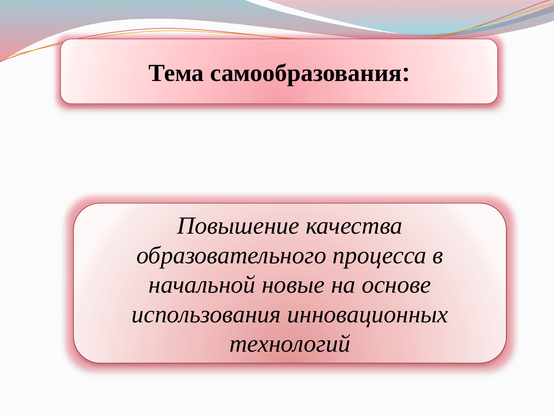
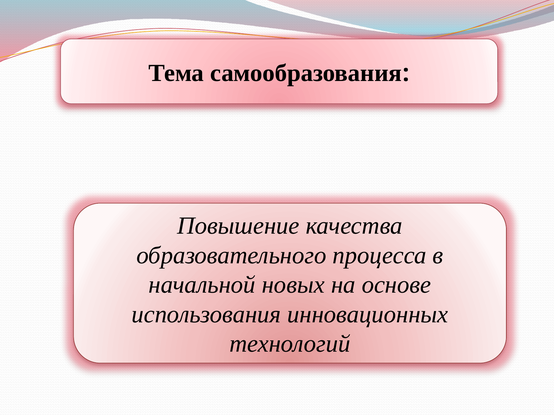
новые: новые -> новых
